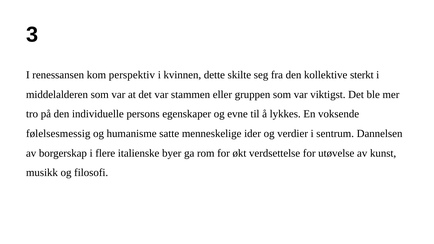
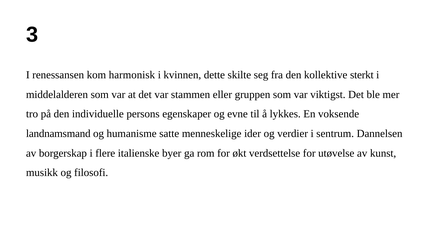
perspektiv: perspektiv -> harmonisk
følelsesmessig: følelsesmessig -> landnamsmand
